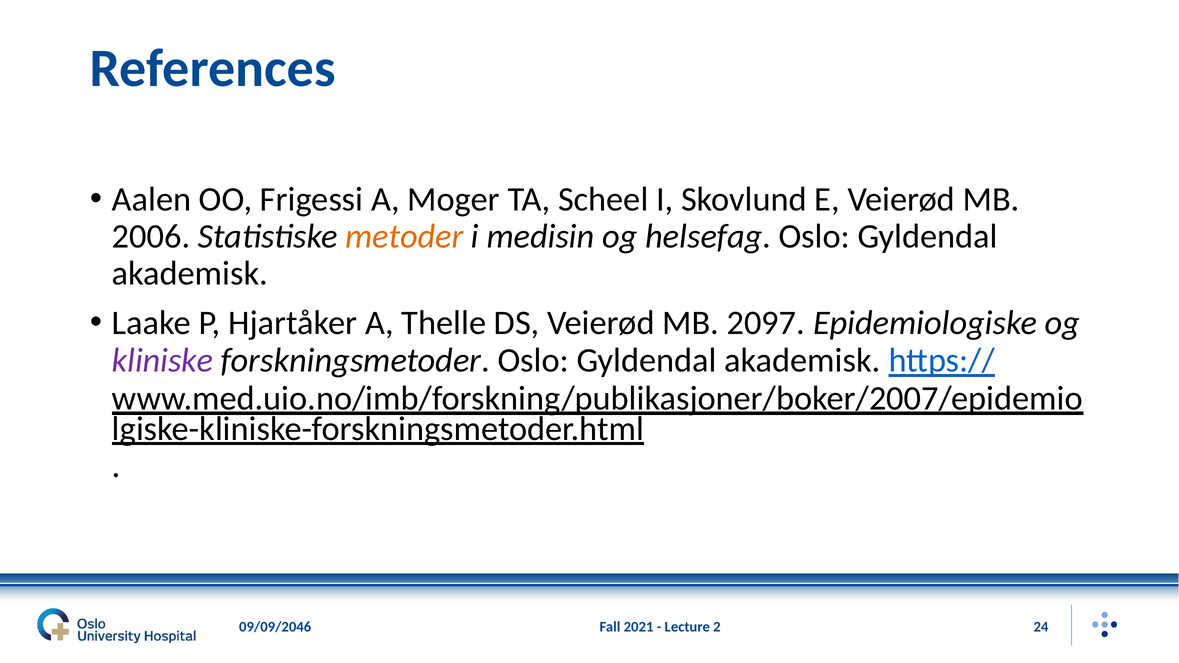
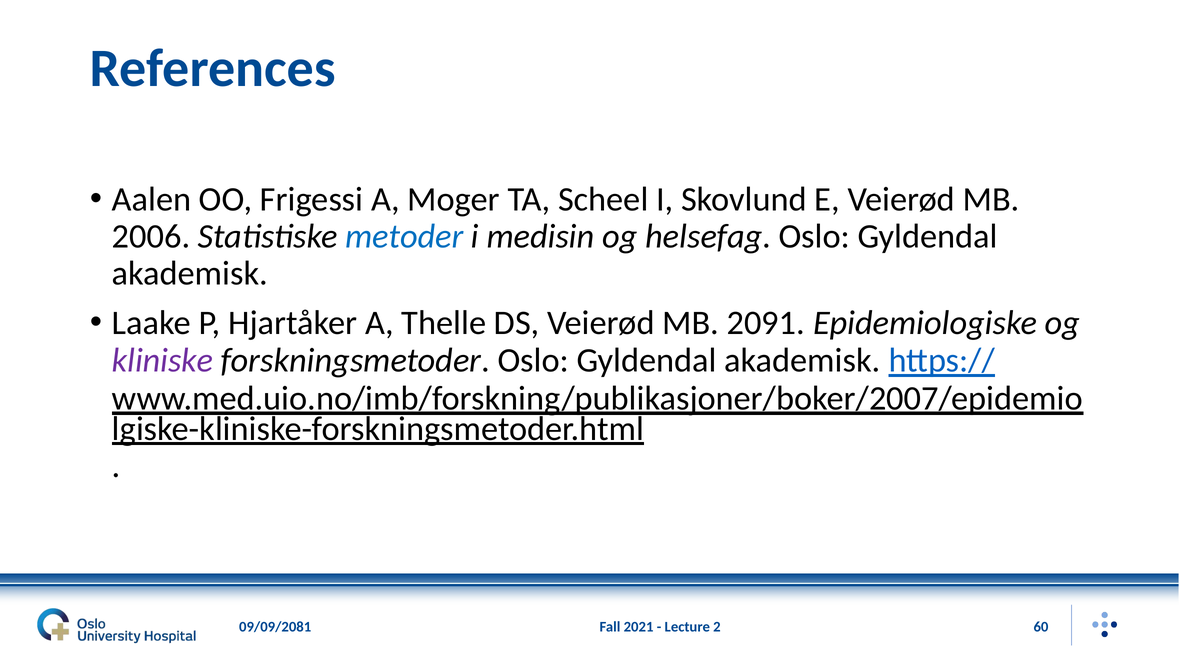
metoder colour: orange -> blue
2097: 2097 -> 2091
24: 24 -> 60
09/09/2046: 09/09/2046 -> 09/09/2081
